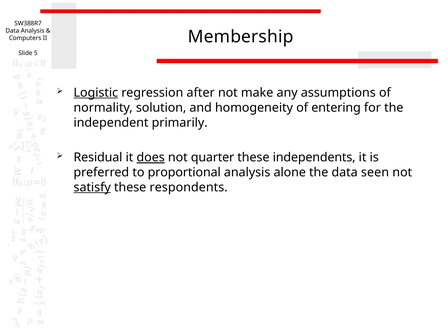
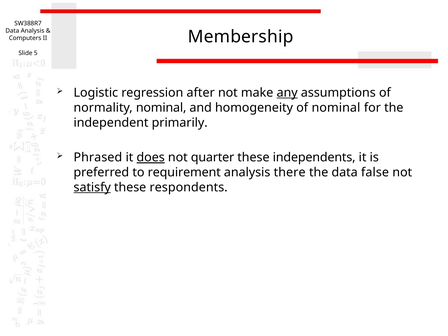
Logistic underline: present -> none
any underline: none -> present
normality solution: solution -> nominal
of entering: entering -> nominal
Residual: Residual -> Phrased
proportional: proportional -> requirement
alone: alone -> there
seen: seen -> false
